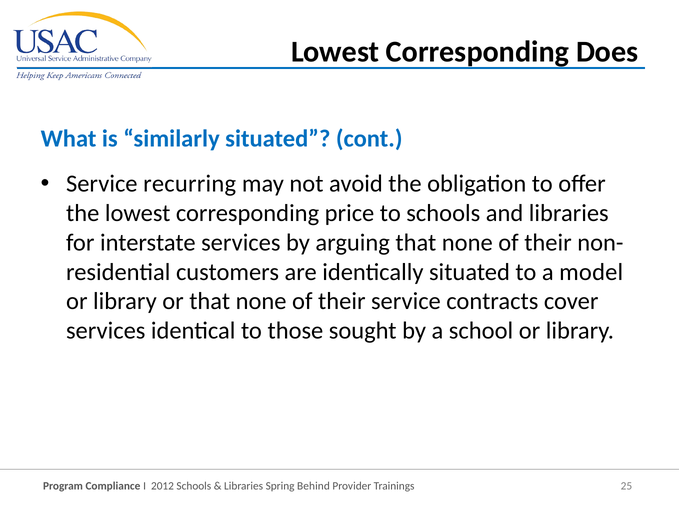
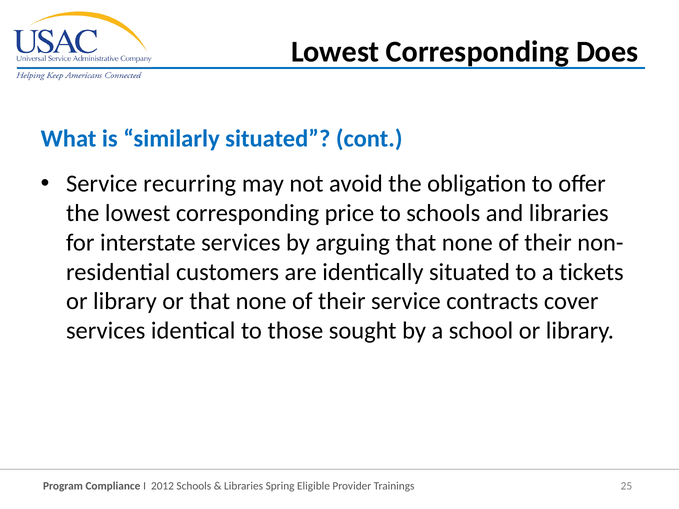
model: model -> tickets
Behind: Behind -> Eligible
